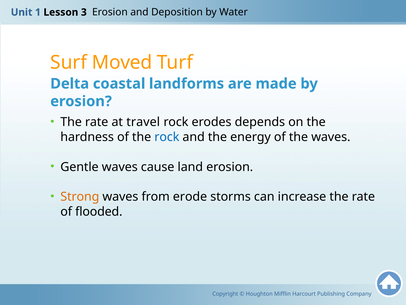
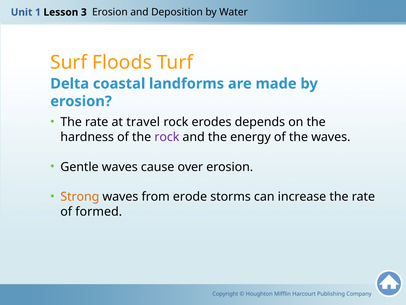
Moved: Moved -> Floods
rock at (167, 137) colour: blue -> purple
land: land -> over
flooded: flooded -> formed
